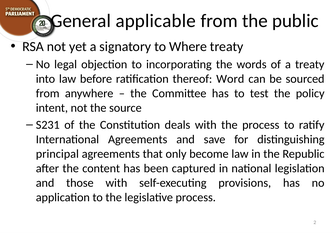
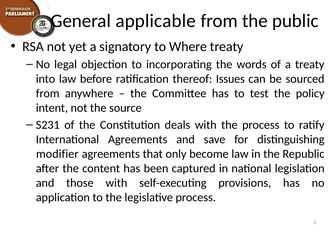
Word: Word -> Issues
principal: principal -> modifier
